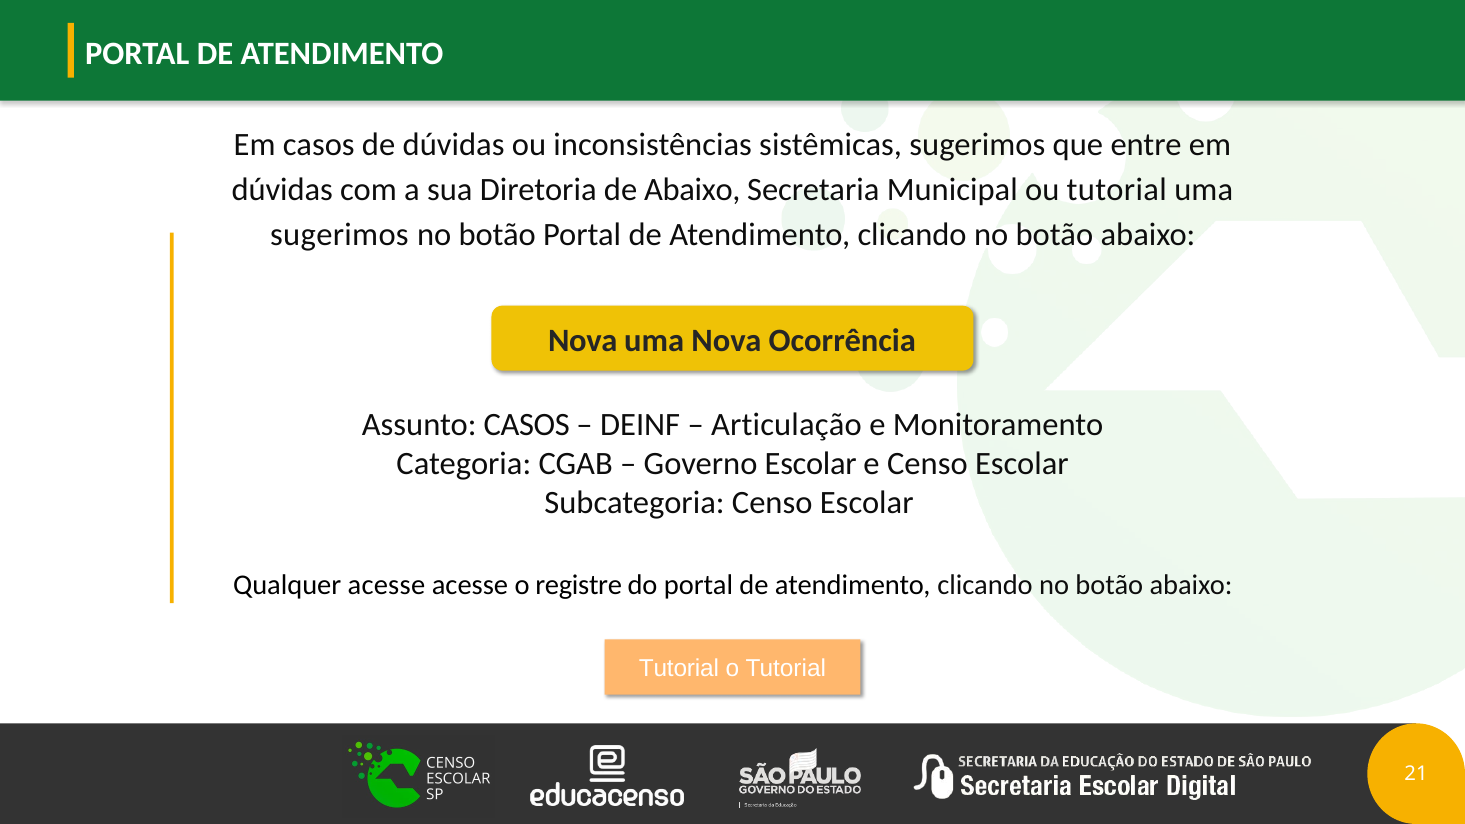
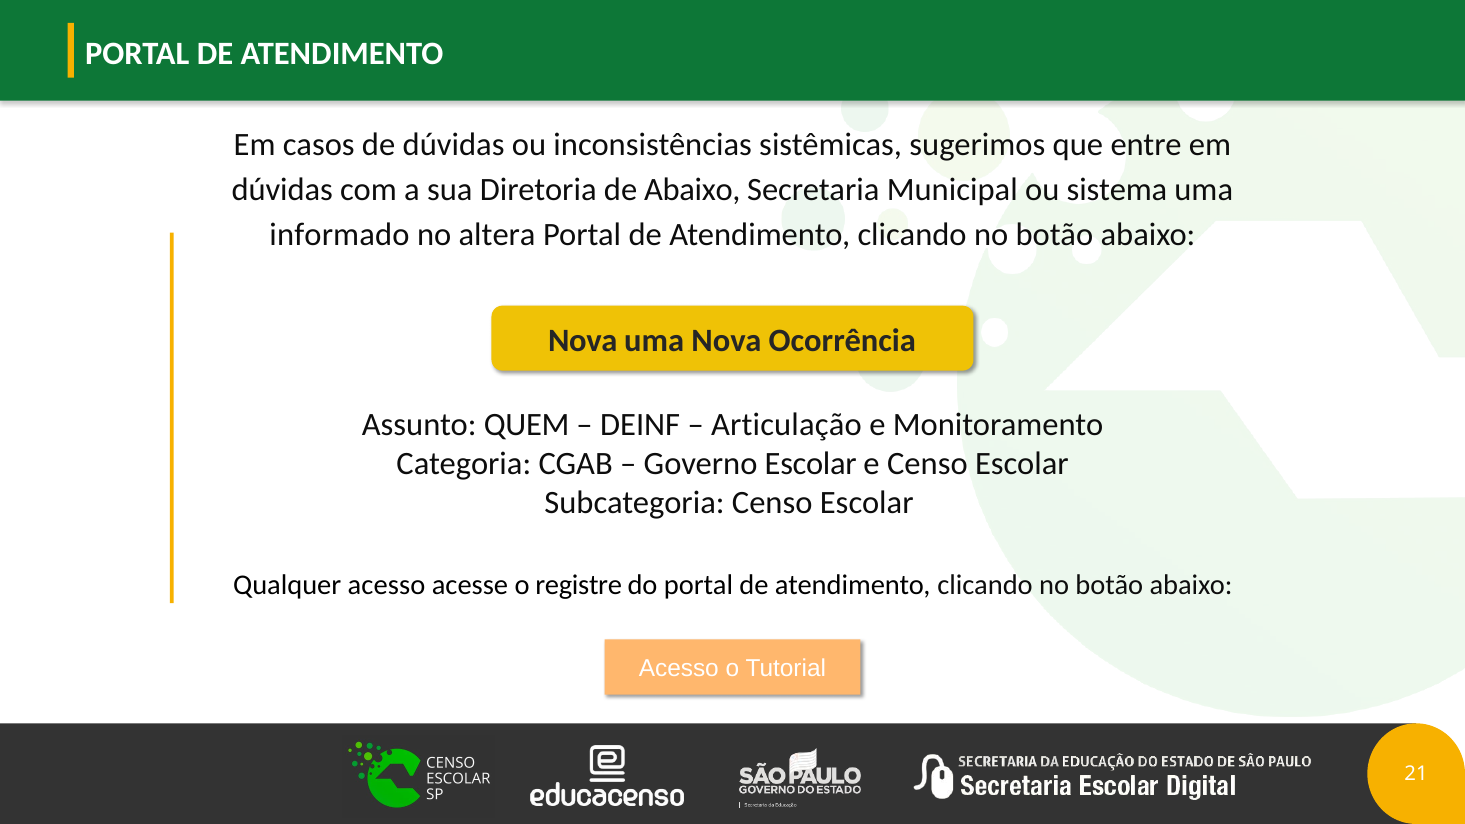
ou tutorial: tutorial -> sistema
sugerimos at (339, 235): sugerimos -> informado
botão at (497, 235): botão -> altera
Assunto CASOS: CASOS -> QUEM
Qualquer acesse: acesse -> acesso
Tutorial at (679, 669): Tutorial -> Acesso
